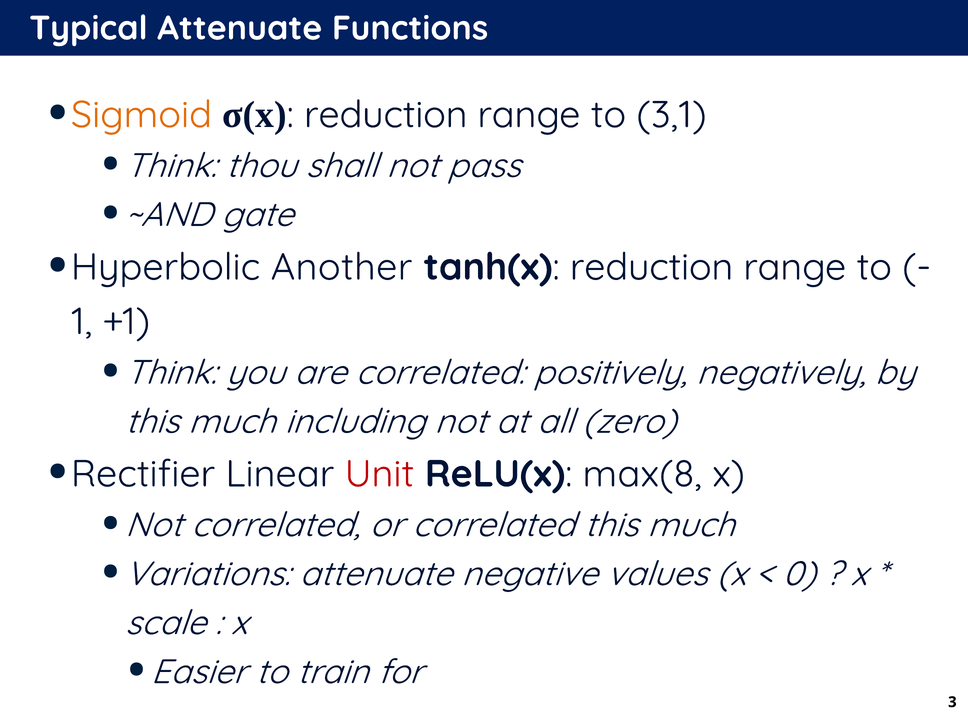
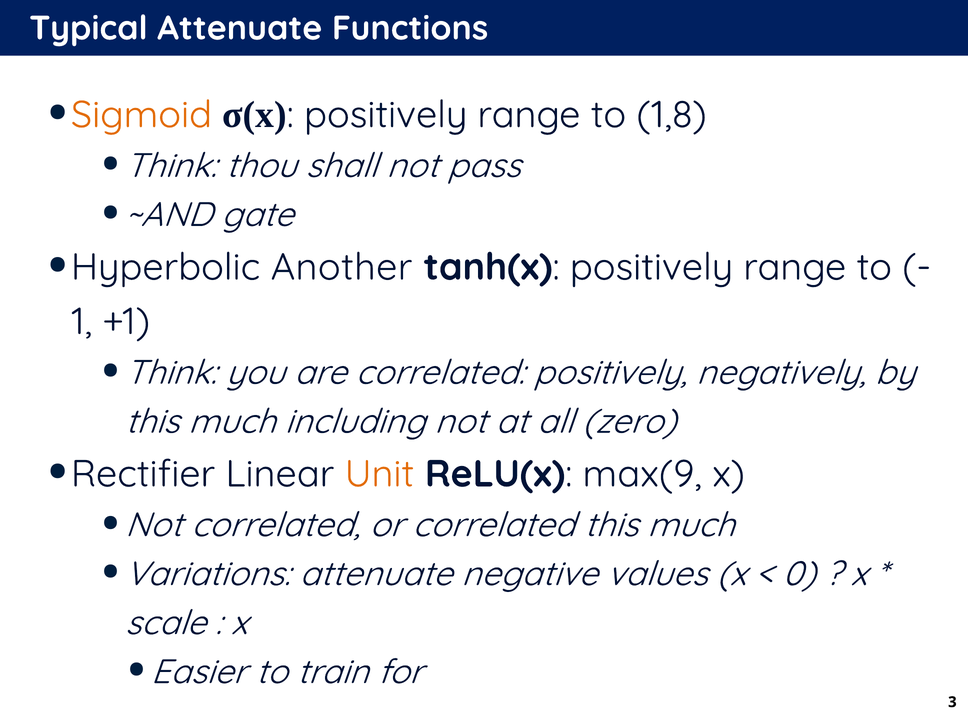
σ(x reduction: reduction -> positively
3,1: 3,1 -> 1,8
tanh(x reduction: reduction -> positively
Unit colour: red -> orange
max(8: max(8 -> max(9
